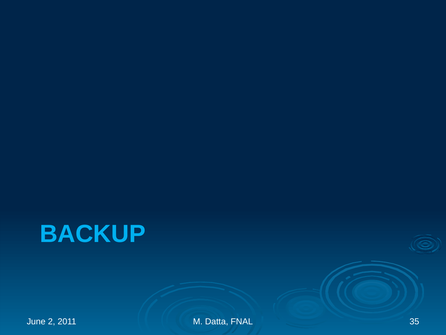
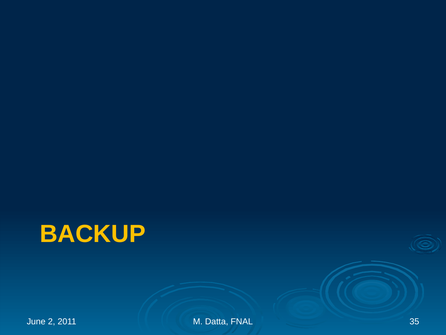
BACKUP colour: light blue -> yellow
